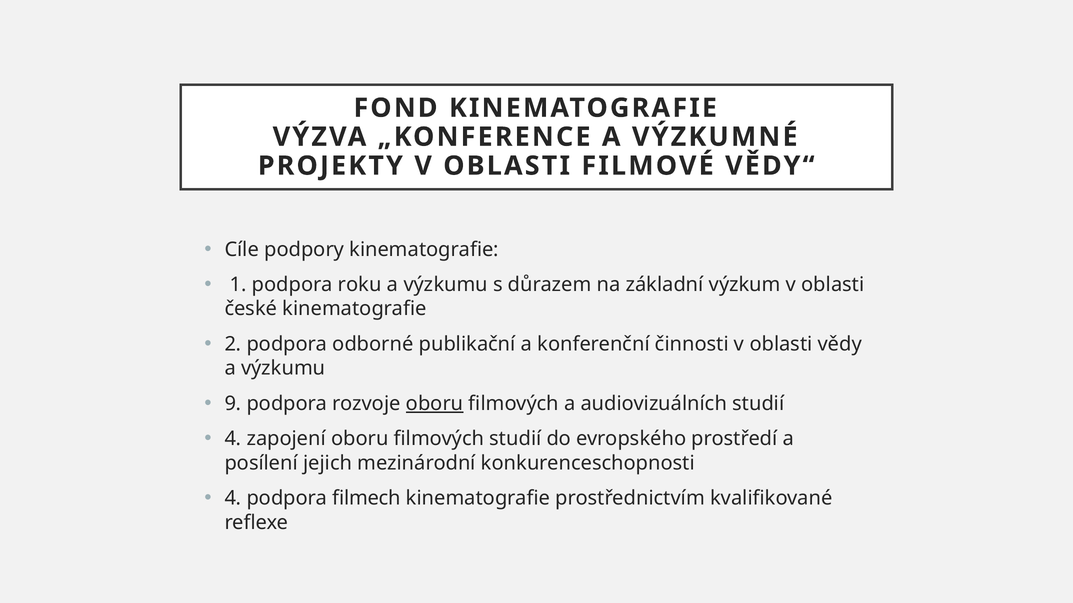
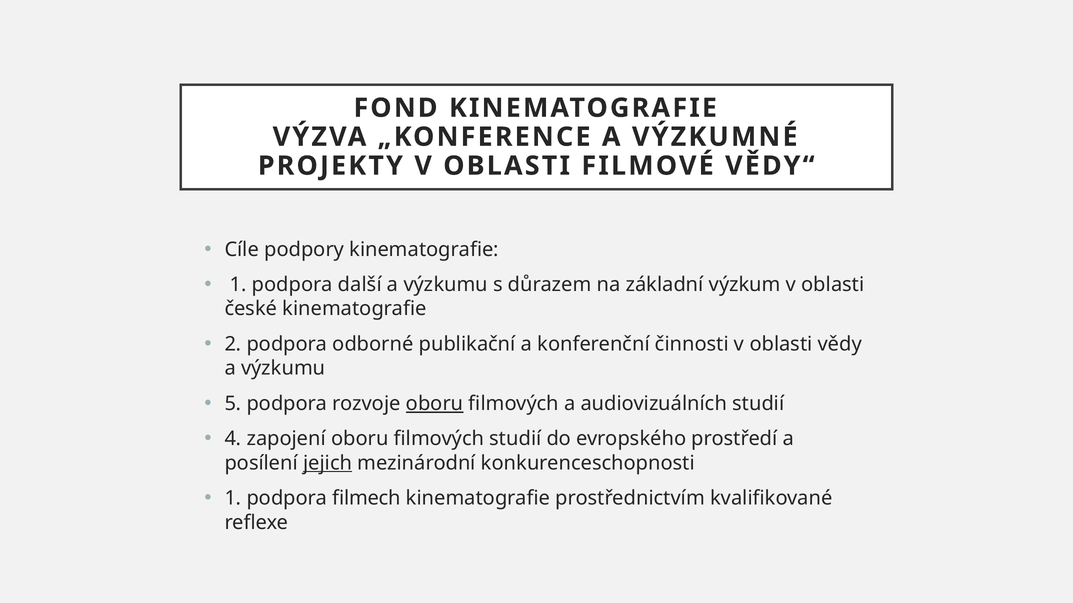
roku: roku -> další
9: 9 -> 5
jejich underline: none -> present
4 at (233, 499): 4 -> 1
